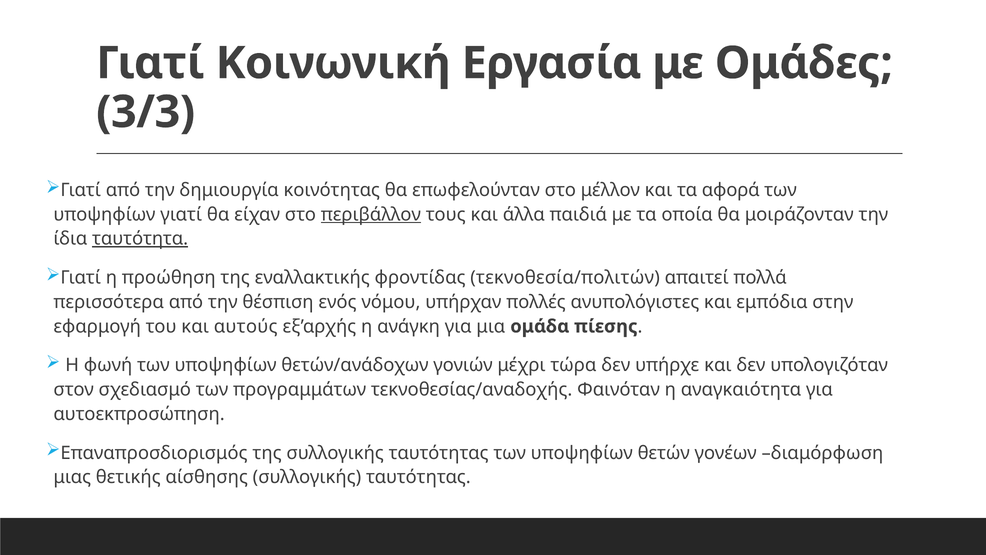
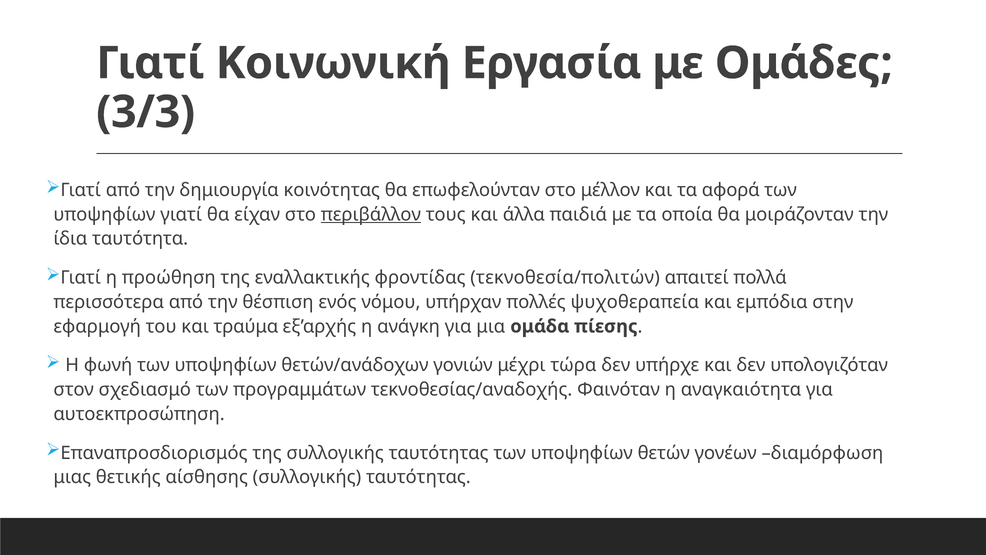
ταυτότητα underline: present -> none
ανυπολόγιστες: ανυπολόγιστες -> ψυχοθεραπεία
αυτούς: αυτούς -> τραύμα
